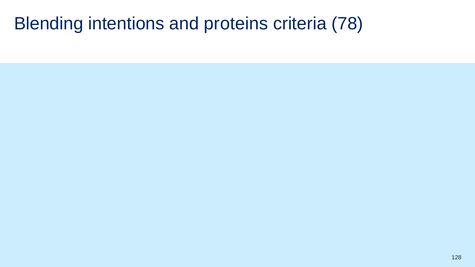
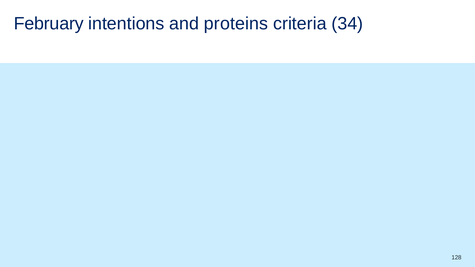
Blending: Blending -> February
78: 78 -> 34
